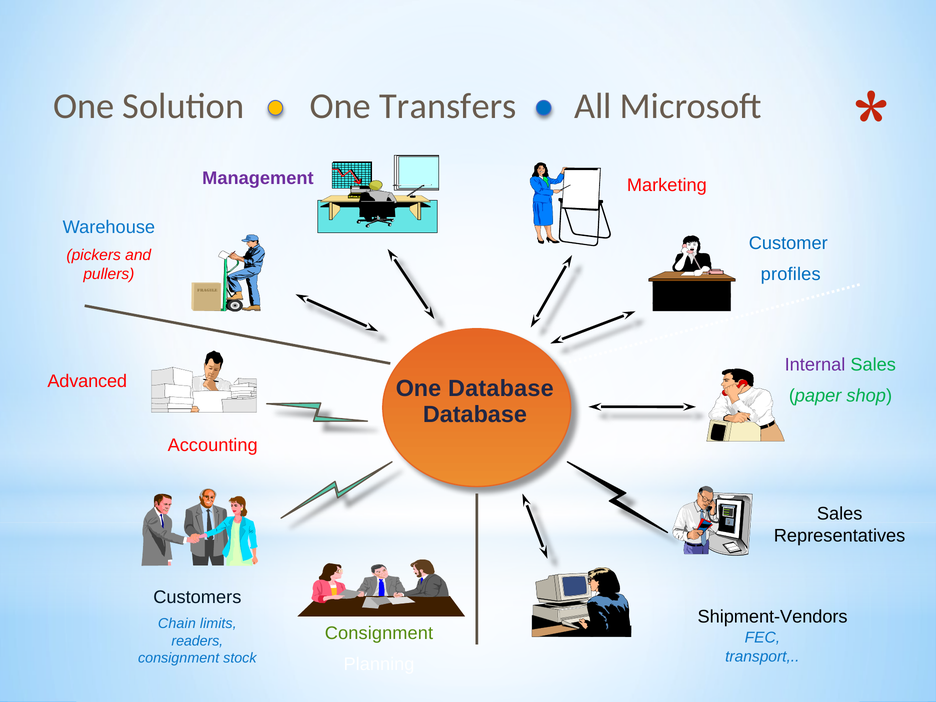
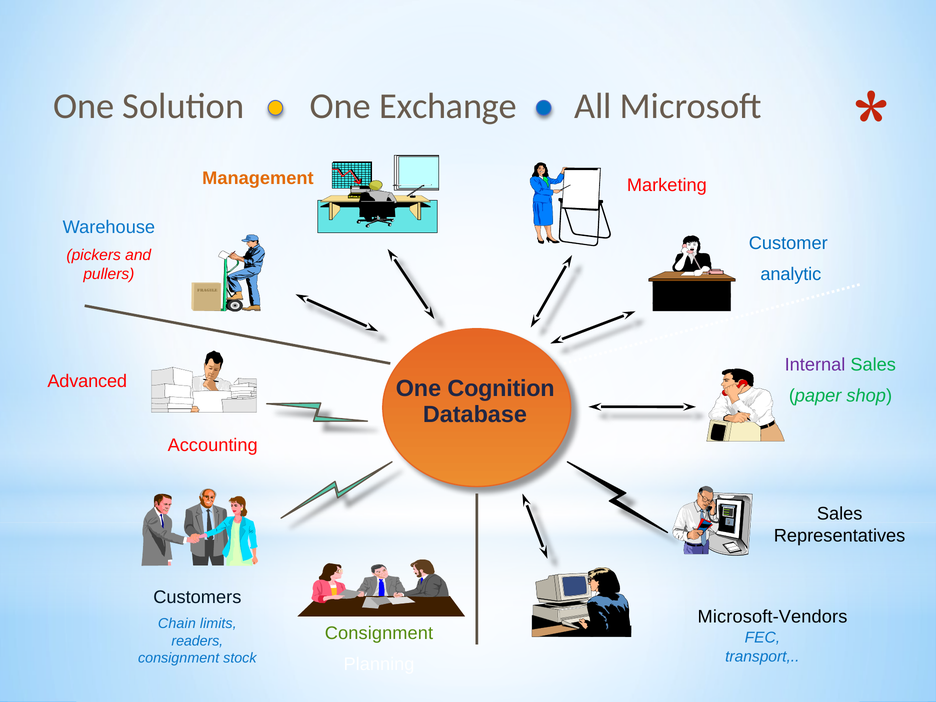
Transfers: Transfers -> Exchange
Management colour: purple -> orange
profiles: profiles -> analytic
One Database: Database -> Cognition
Shipment-Vendors: Shipment-Vendors -> Microsoft-Vendors
